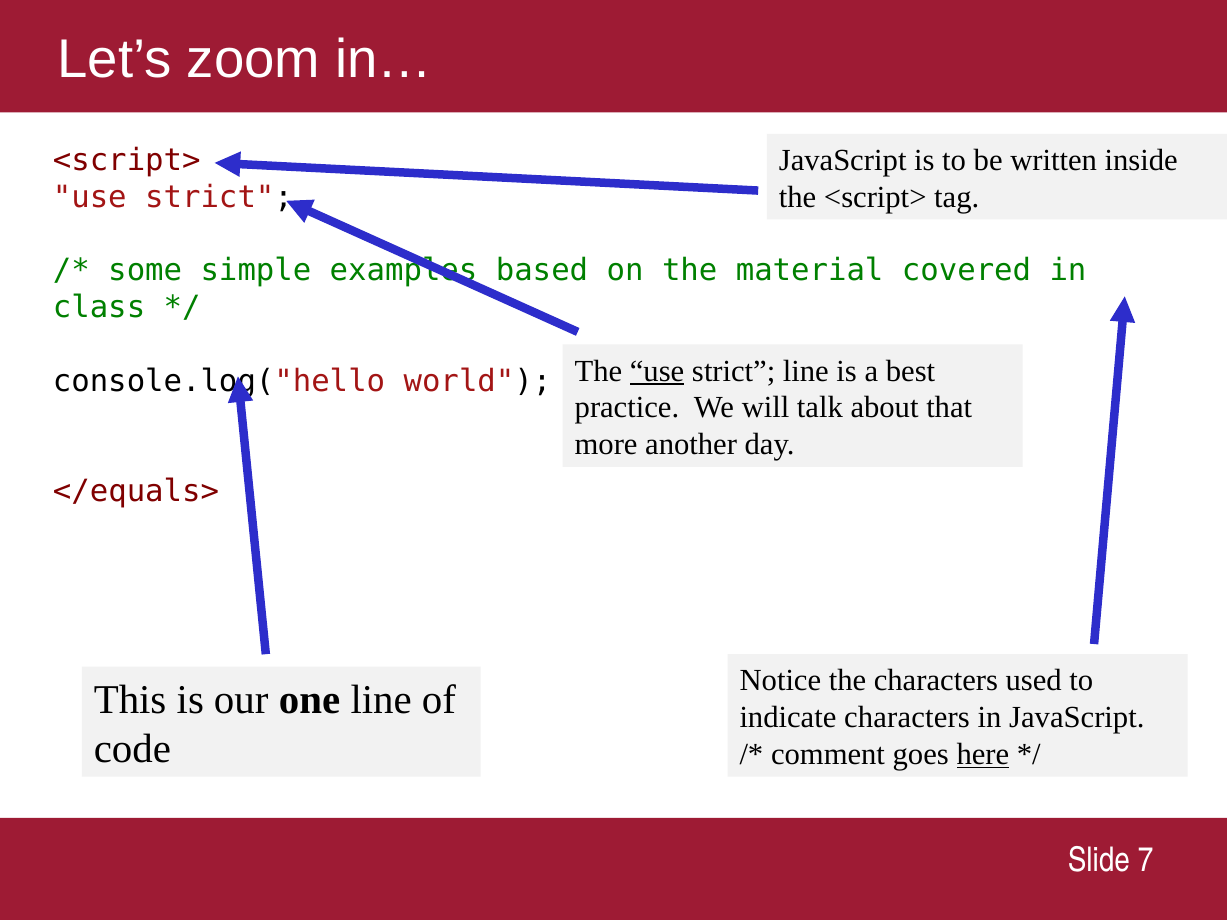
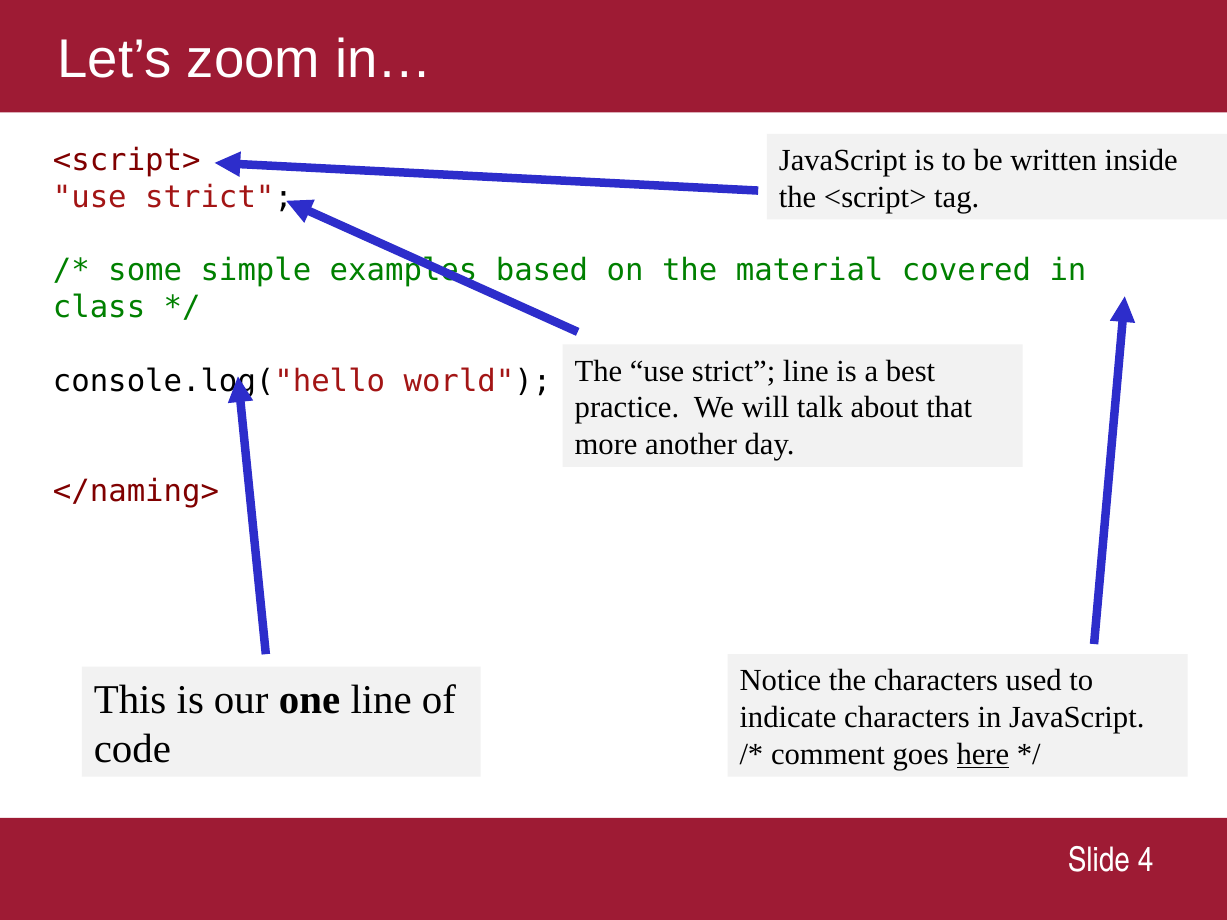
use at (657, 371) underline: present -> none
</equals>: </equals> -> </naming>
7: 7 -> 4
